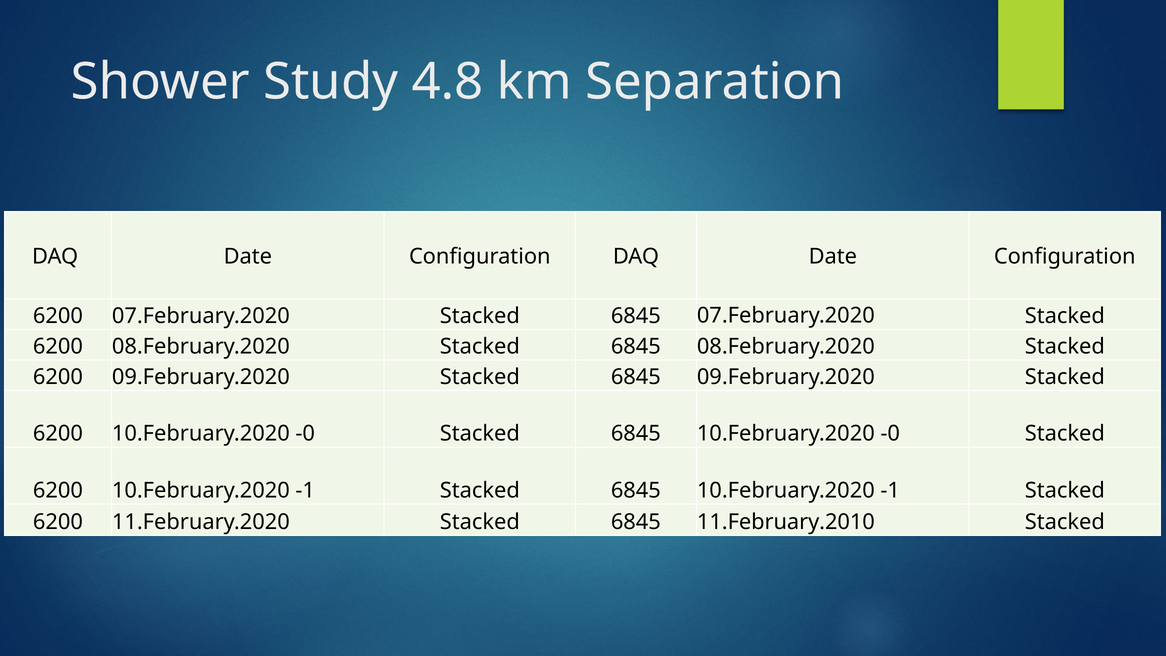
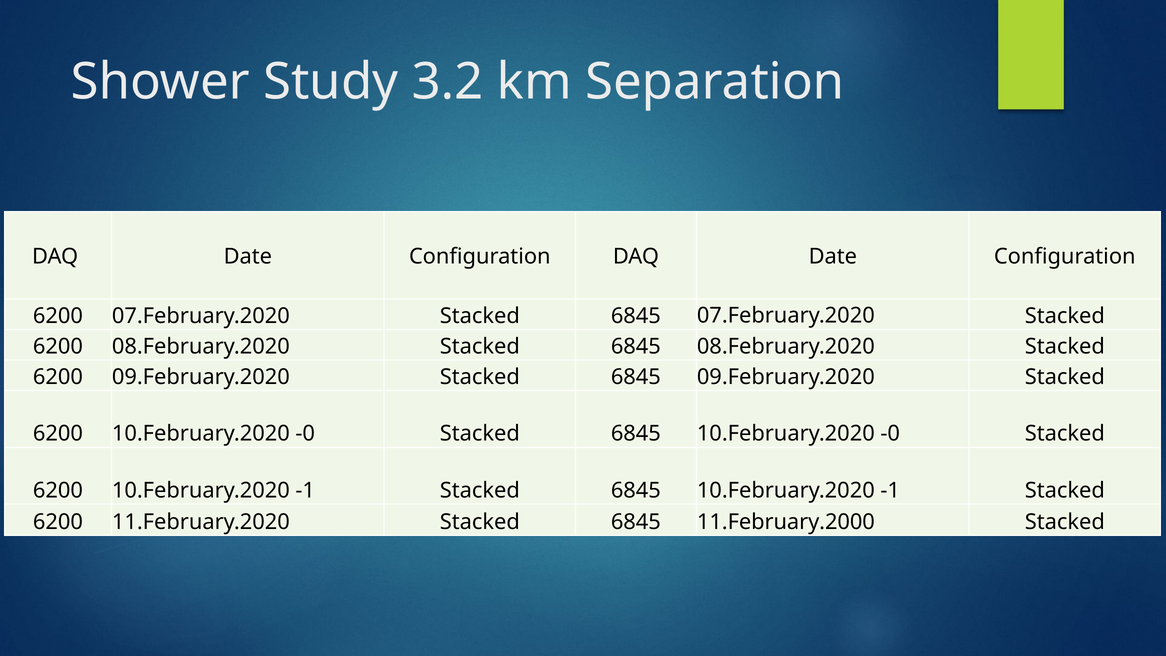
4.8: 4.8 -> 3.2
11.February.2010: 11.February.2010 -> 11.February.2000
